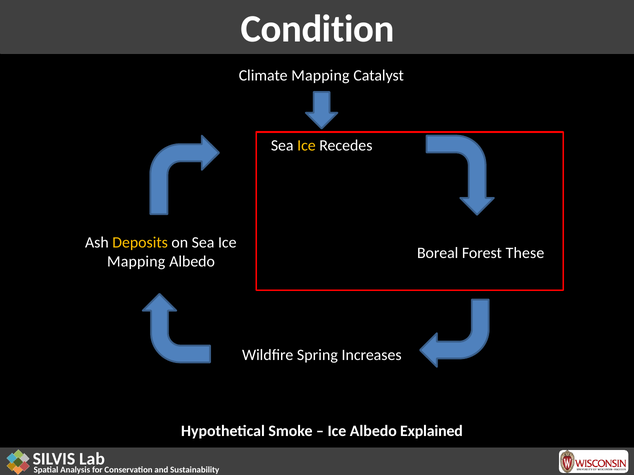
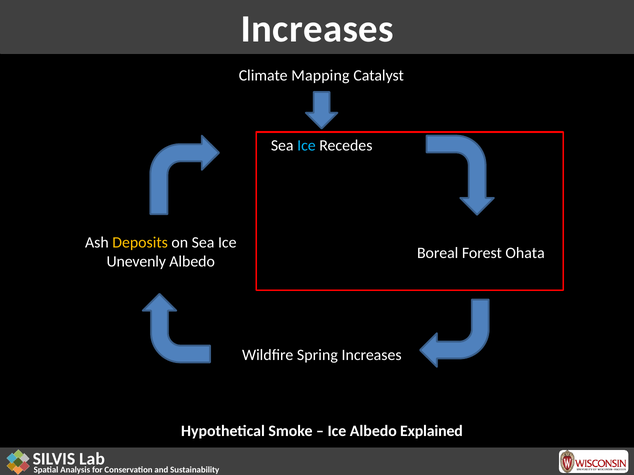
Condition at (318, 29): Condition -> Increases
Ice at (306, 146) colour: yellow -> light blue
These: These -> Ohata
Mapping at (136, 262): Mapping -> Unevenly
